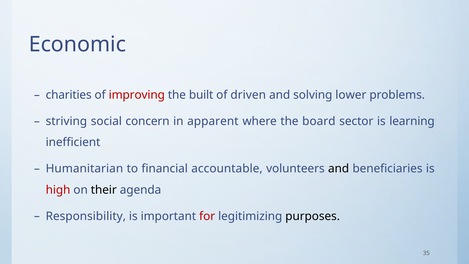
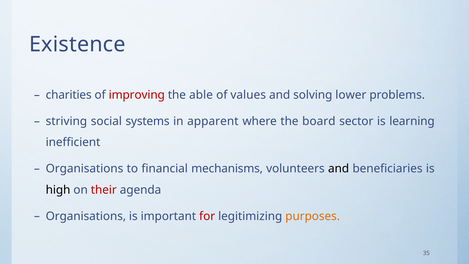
Economic: Economic -> Existence
built: built -> able
driven: driven -> values
concern: concern -> systems
Humanitarian at (84, 169): Humanitarian -> Organisations
accountable: accountable -> mechanisms
high colour: red -> black
their colour: black -> red
Responsibility at (86, 216): Responsibility -> Organisations
purposes colour: black -> orange
